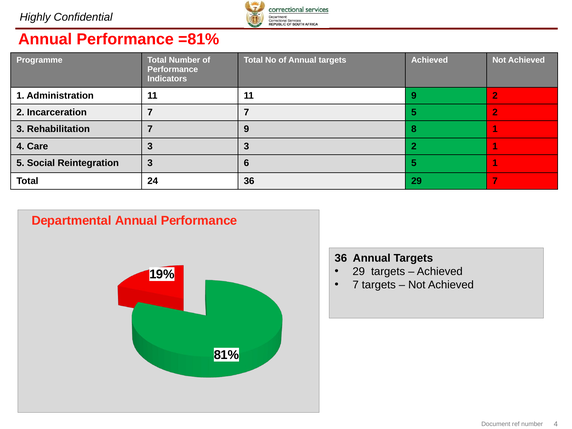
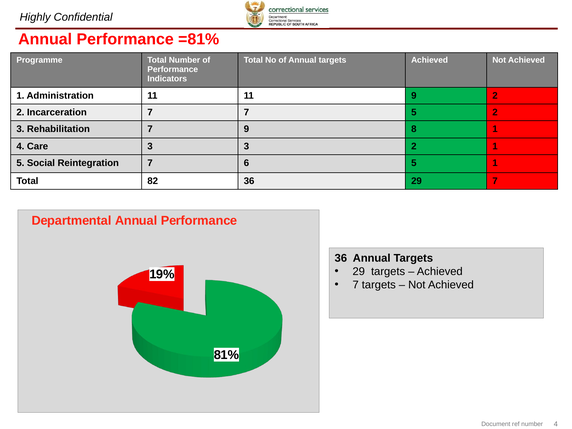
Reintegration 3: 3 -> 7
24: 24 -> 82
